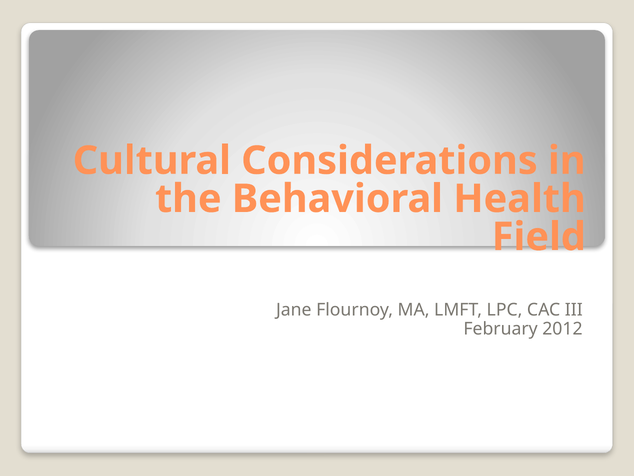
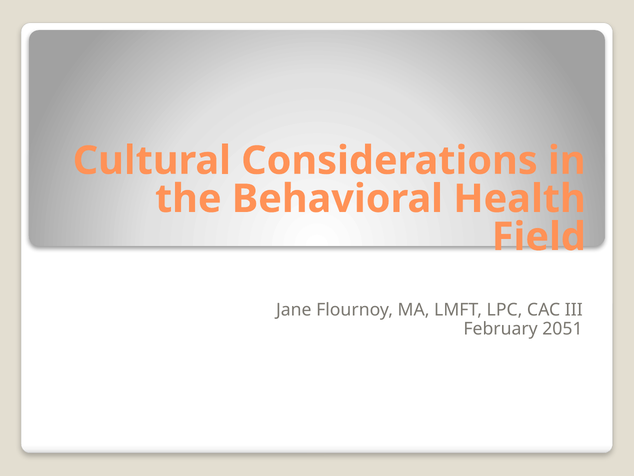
2012: 2012 -> 2051
